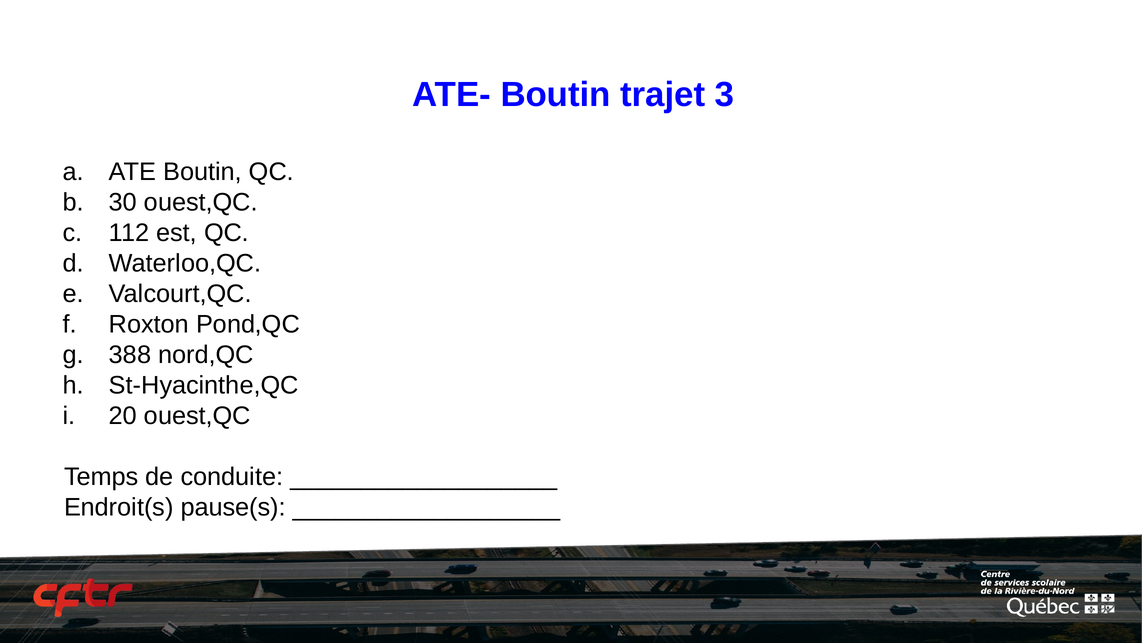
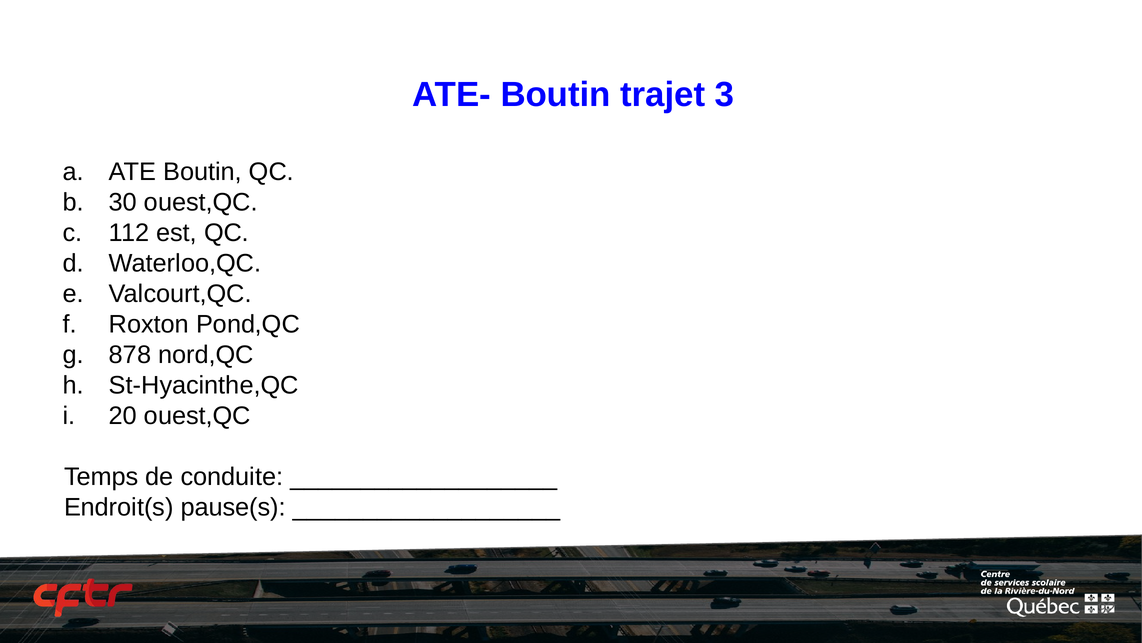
388: 388 -> 878
